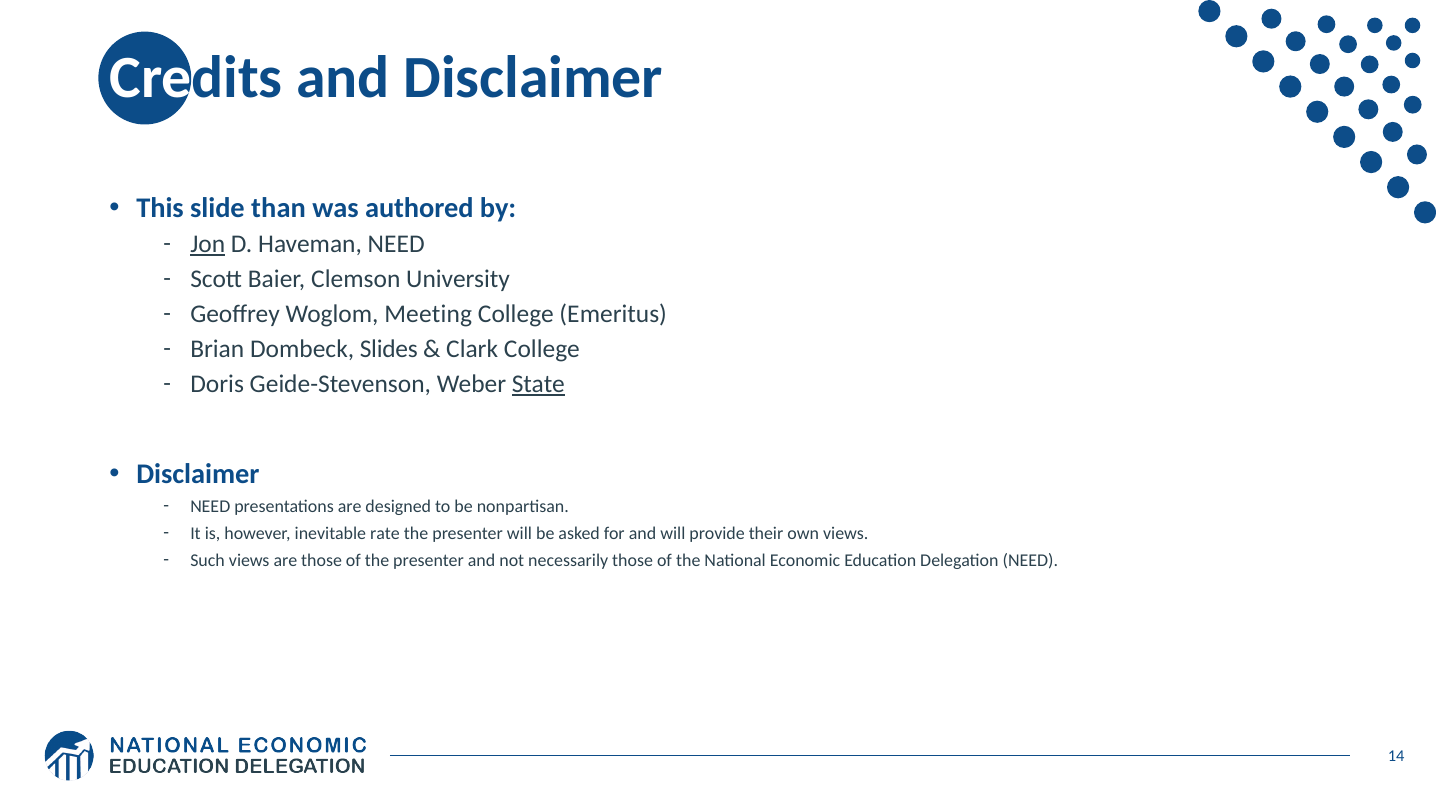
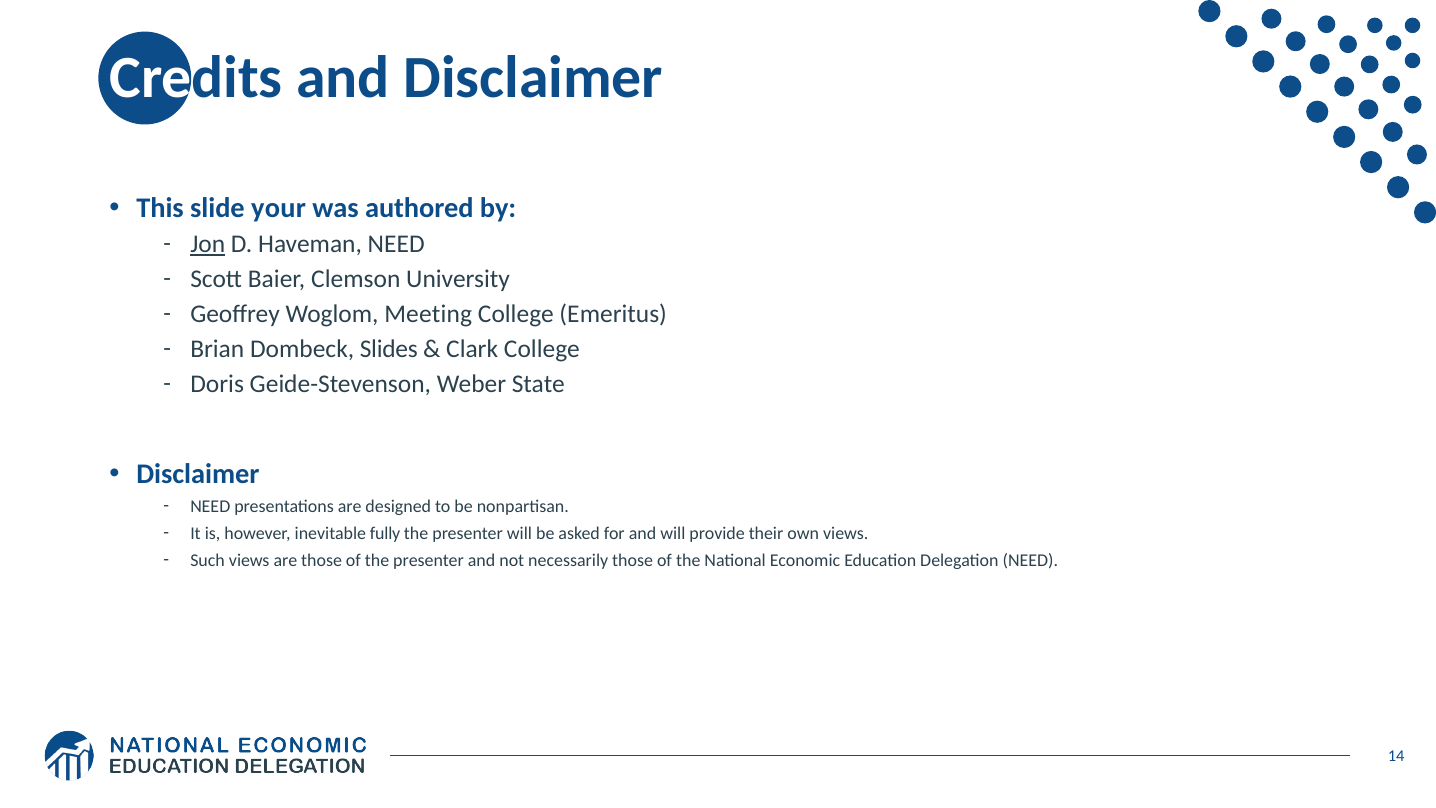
than: than -> your
State underline: present -> none
rate: rate -> fully
